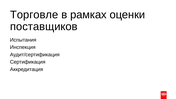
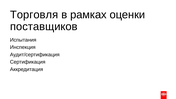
Торговле: Торговле -> Торговля
